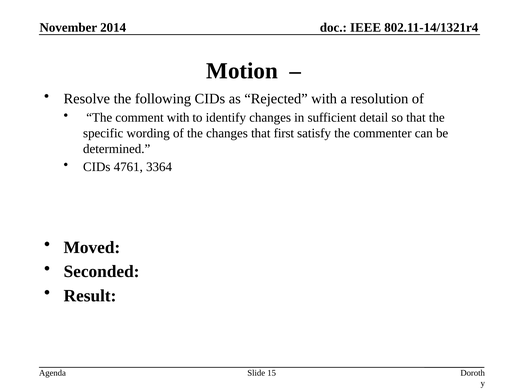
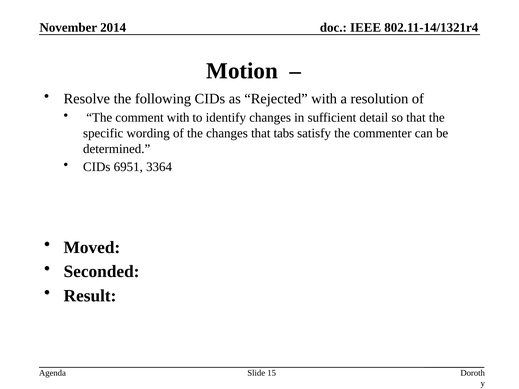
first: first -> tabs
4761: 4761 -> 6951
